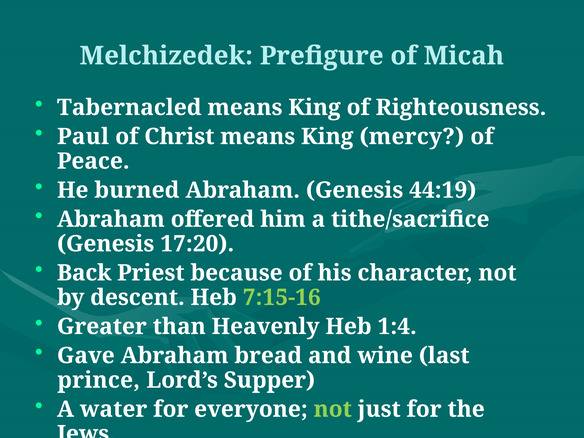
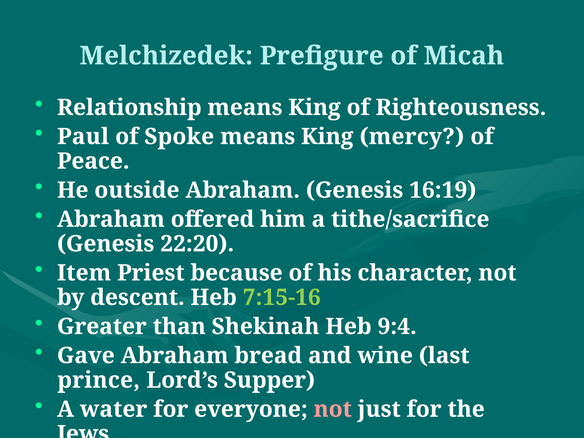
Tabernacled: Tabernacled -> Relationship
Christ: Christ -> Spoke
burned: burned -> outside
44:19: 44:19 -> 16:19
17:20: 17:20 -> 22:20
Back: Back -> Item
Heavenly: Heavenly -> Shekinah
1:4: 1:4 -> 9:4
not at (333, 409) colour: light green -> pink
